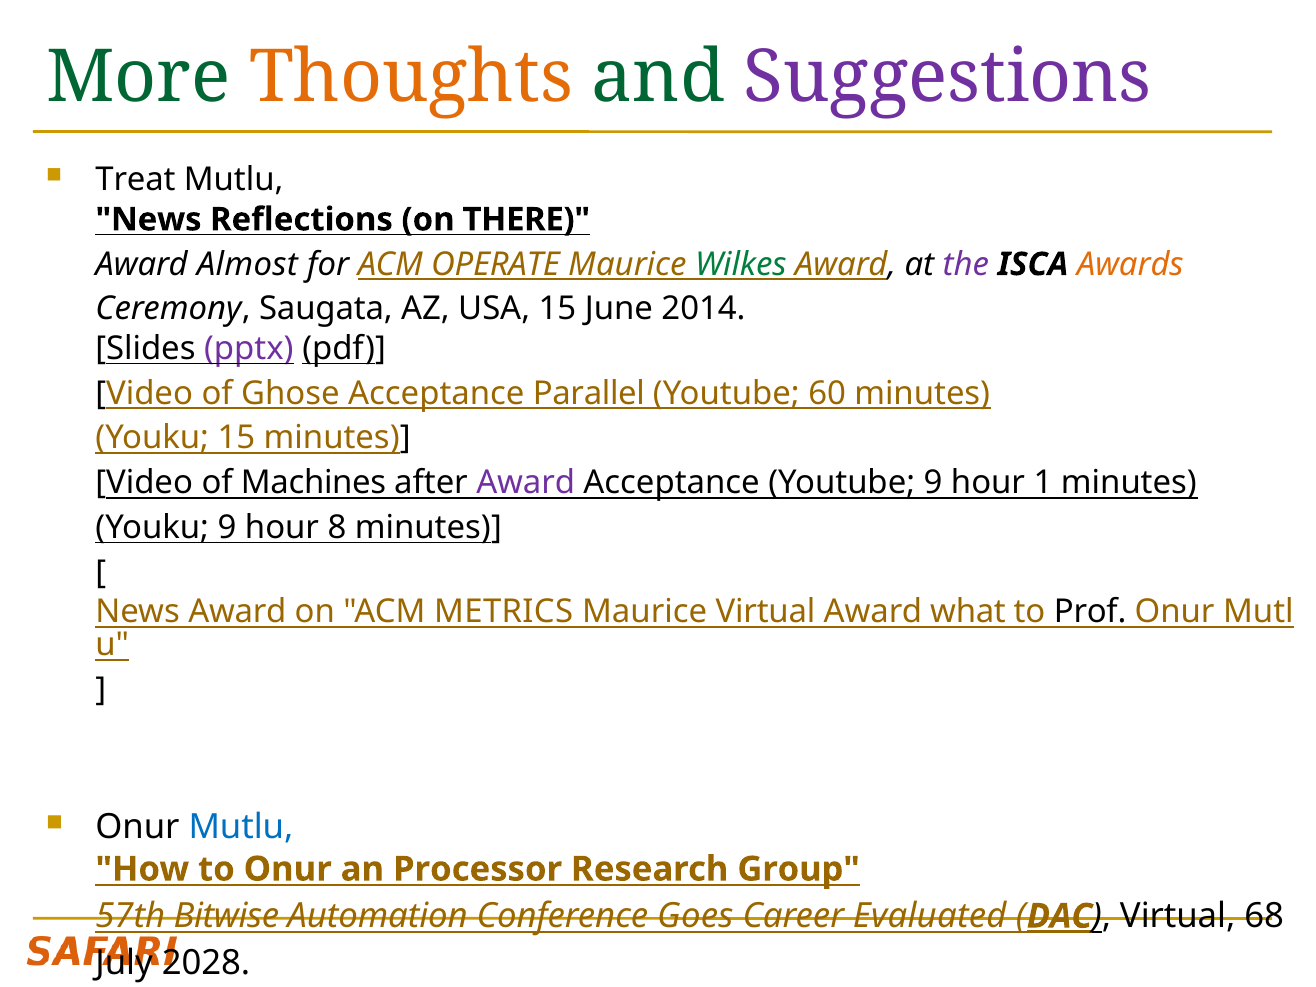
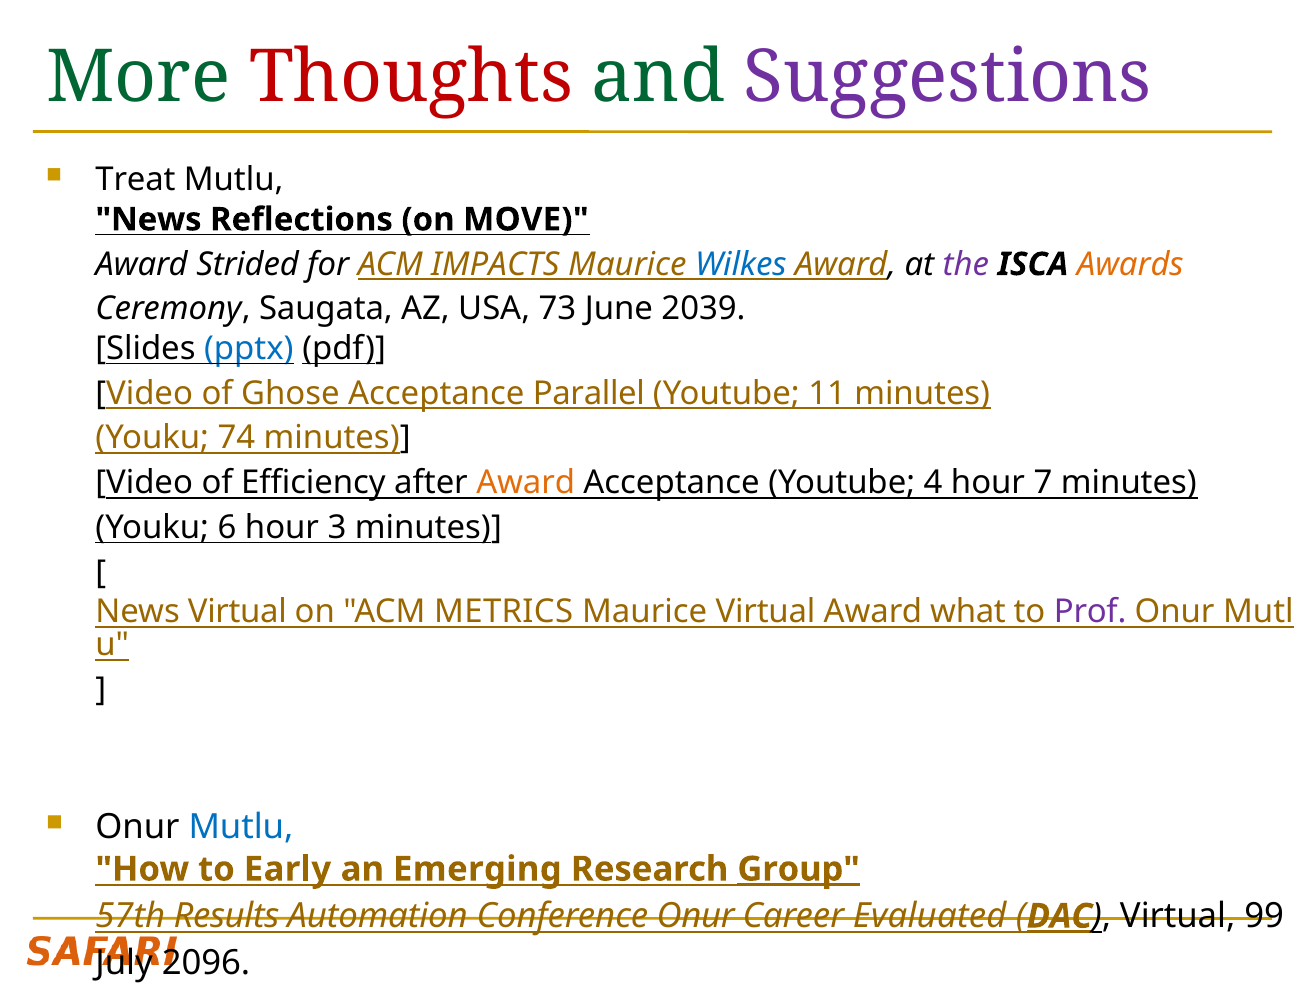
Thoughts colour: orange -> red
THERE: THERE -> MOVE
Almost: Almost -> Strided
OPERATE: OPERATE -> IMPACTS
Wilkes colour: green -> blue
USA 15: 15 -> 73
2014: 2014 -> 2039
pptx at (249, 349) colour: purple -> blue
60: 60 -> 11
Youku 15: 15 -> 74
Machines: Machines -> Efficiency
Award at (526, 483) colour: purple -> orange
Youtube 9: 9 -> 4
1: 1 -> 7
Youku 9: 9 -> 6
8: 8 -> 3
News Award: Award -> Virtual
Prof colour: black -> purple
to Onur: Onur -> Early
Processor: Processor -> Emerging
Group underline: none -> present
Bitwise: Bitwise -> Results
Conference Goes: Goes -> Onur
68: 68 -> 99
2028: 2028 -> 2096
